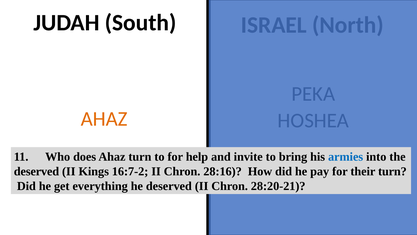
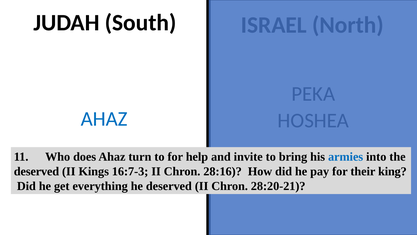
AHAZ at (104, 119) colour: orange -> blue
16:7-2: 16:7-2 -> 16:7-3
their turn: turn -> king
